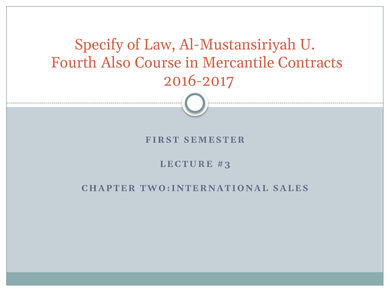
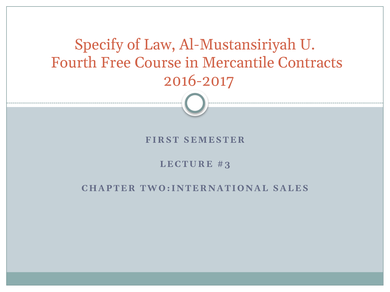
Also: Also -> Free
